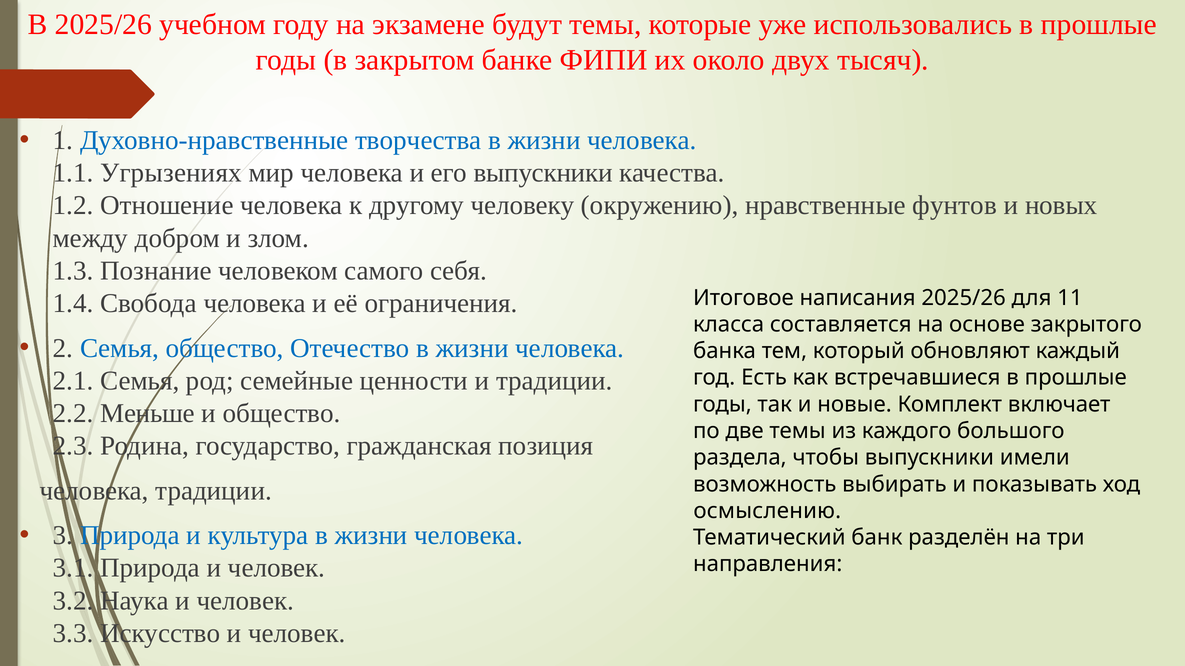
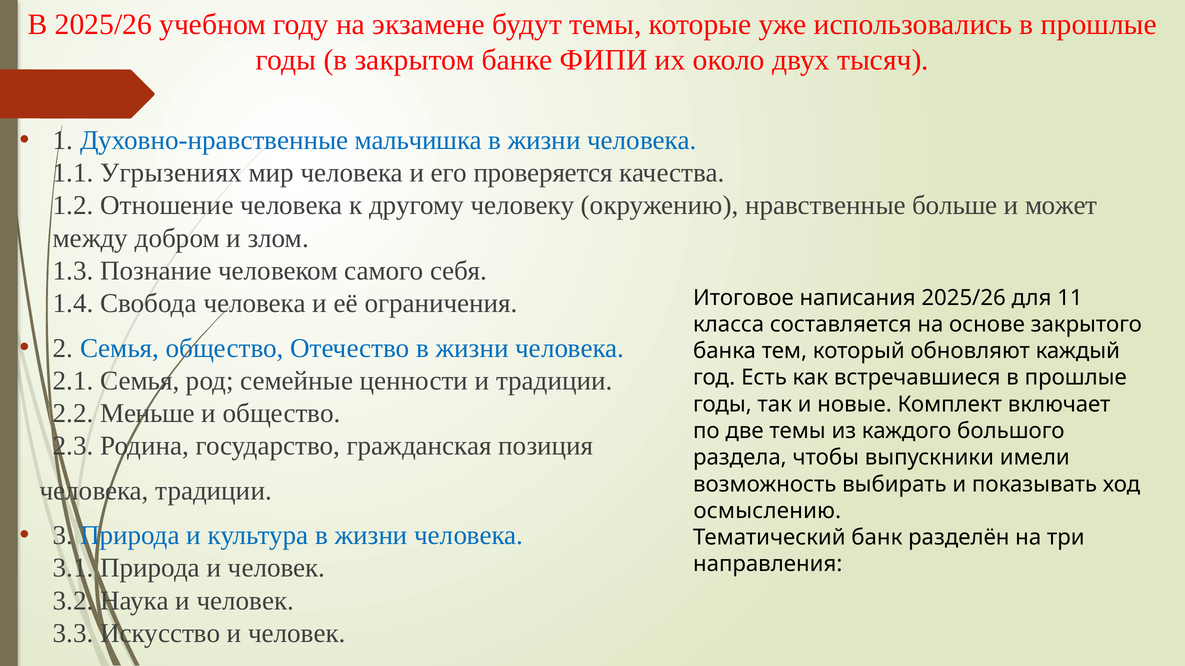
творчества: творчества -> мальчишка
его выпускники: выпускники -> проверяется
фунтов: фунтов -> больше
новых: новых -> может
